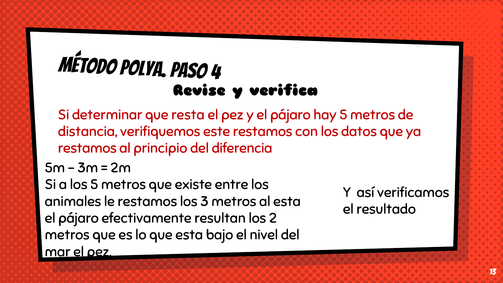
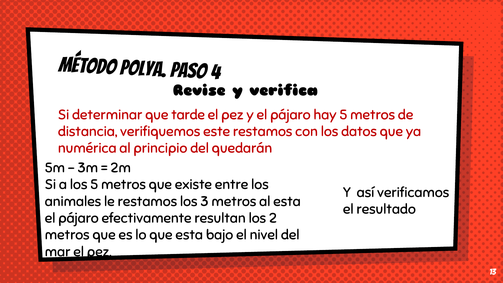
resta: resta -> tarde
restamos at (87, 148): restamos -> numérica
diferencia: diferencia -> quedarán
